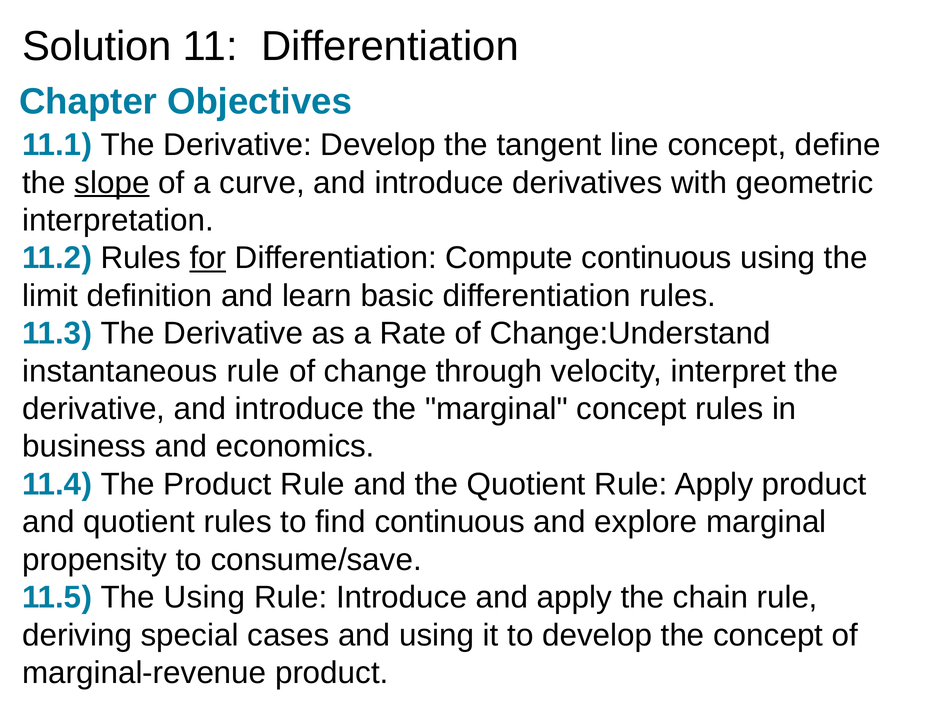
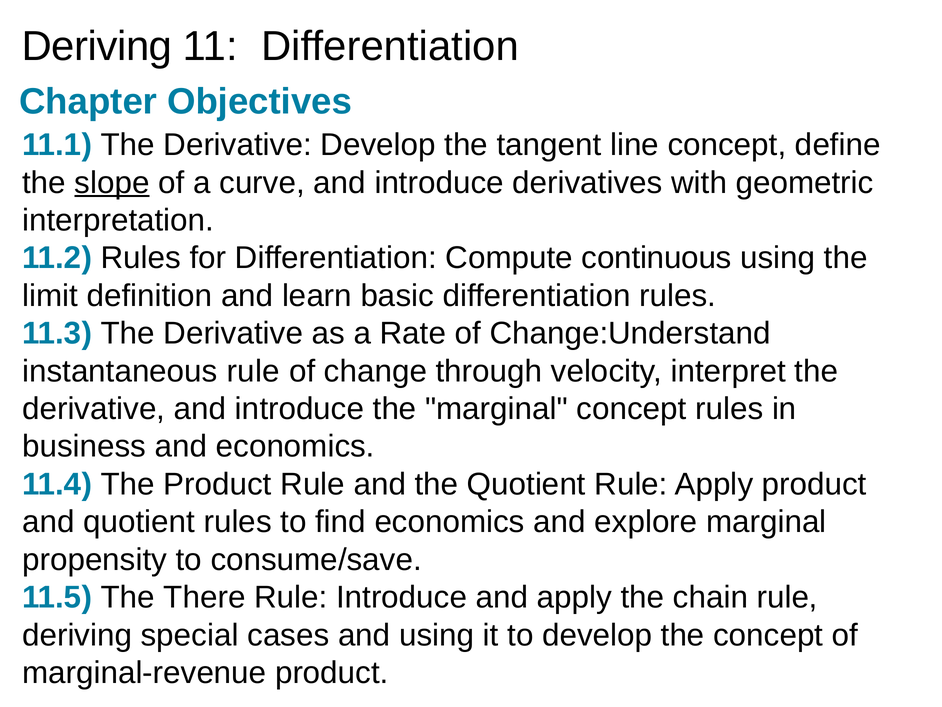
Solution at (97, 47): Solution -> Deriving
for underline: present -> none
find continuous: continuous -> economics
The Using: Using -> There
